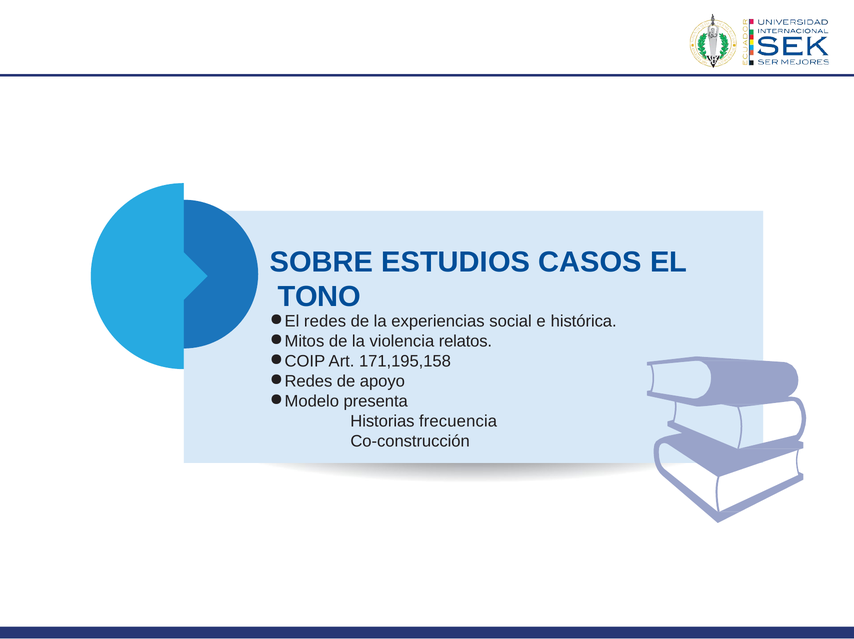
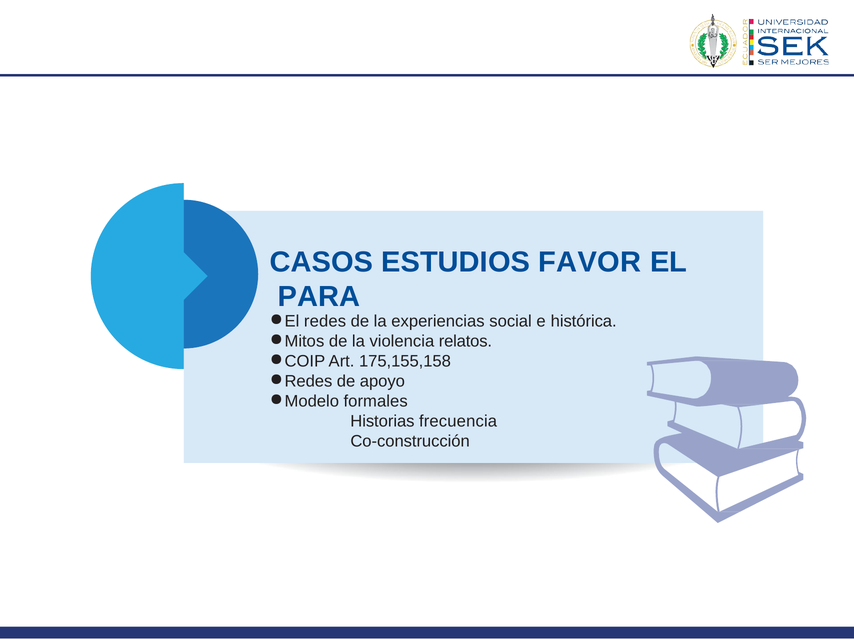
SOBRE: SOBRE -> CASOS
CASOS: CASOS -> FAVOR
TONO: TONO -> PARA
171,195,158: 171,195,158 -> 175,155,158
presenta: presenta -> formales
